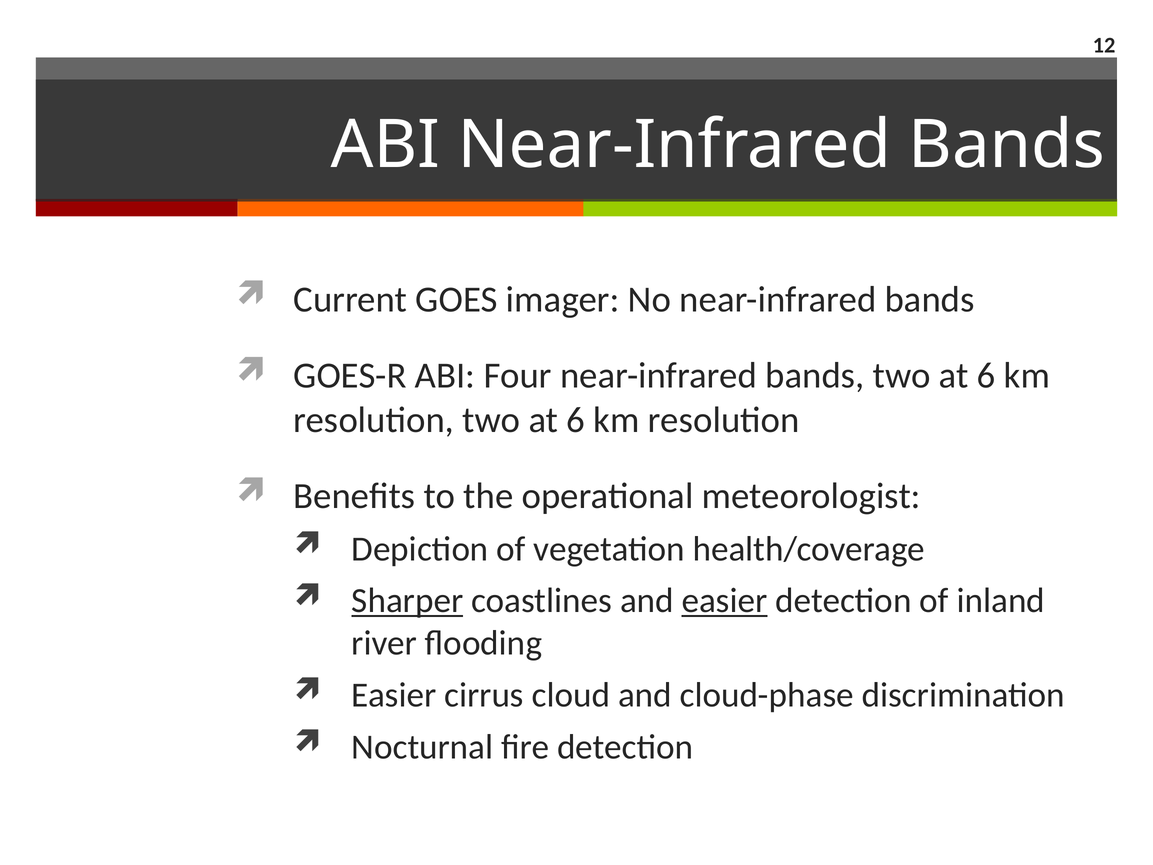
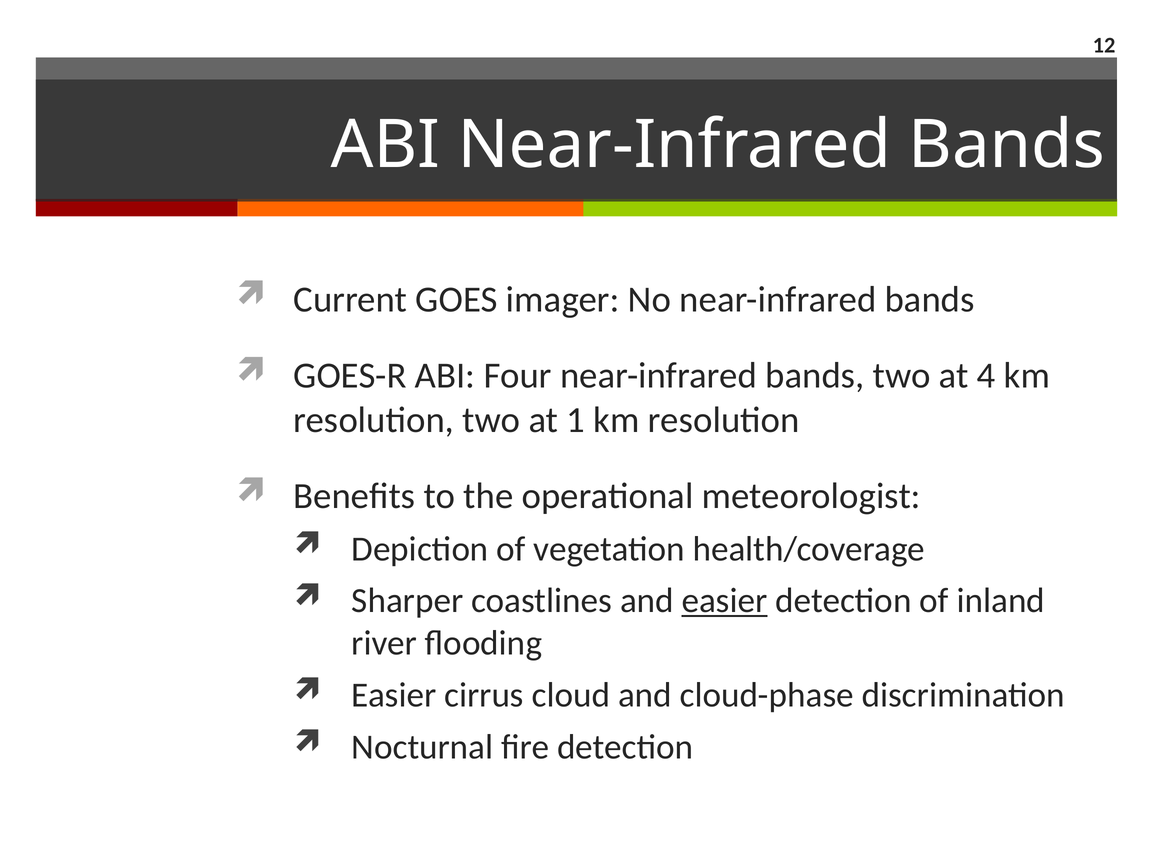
bands two at 6: 6 -> 4
resolution two at 6: 6 -> 1
Sharper underline: present -> none
